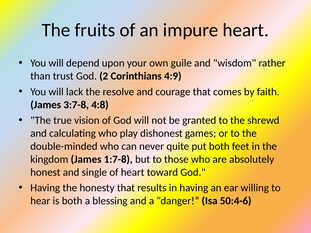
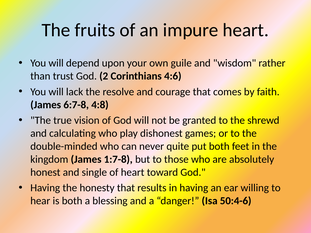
4:9: 4:9 -> 4:6
3:7-8: 3:7-8 -> 6:7-8
